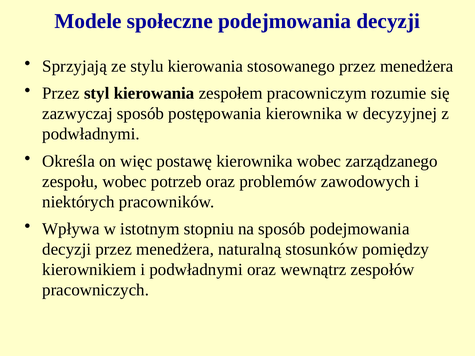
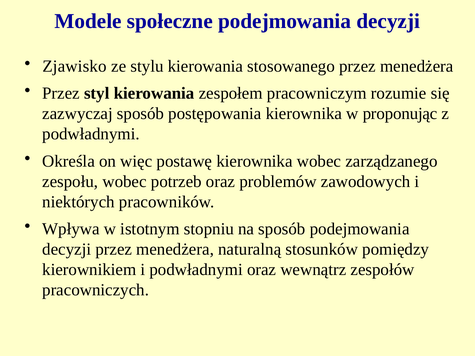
Sprzyjają: Sprzyjają -> Zjawisko
decyzyjnej: decyzyjnej -> proponując
